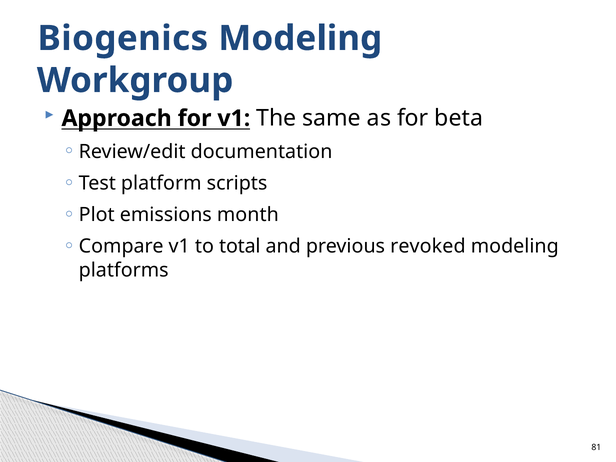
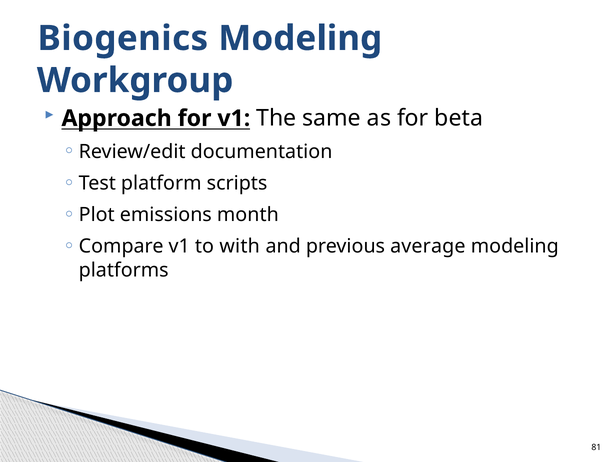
total: total -> with
revoked: revoked -> average
